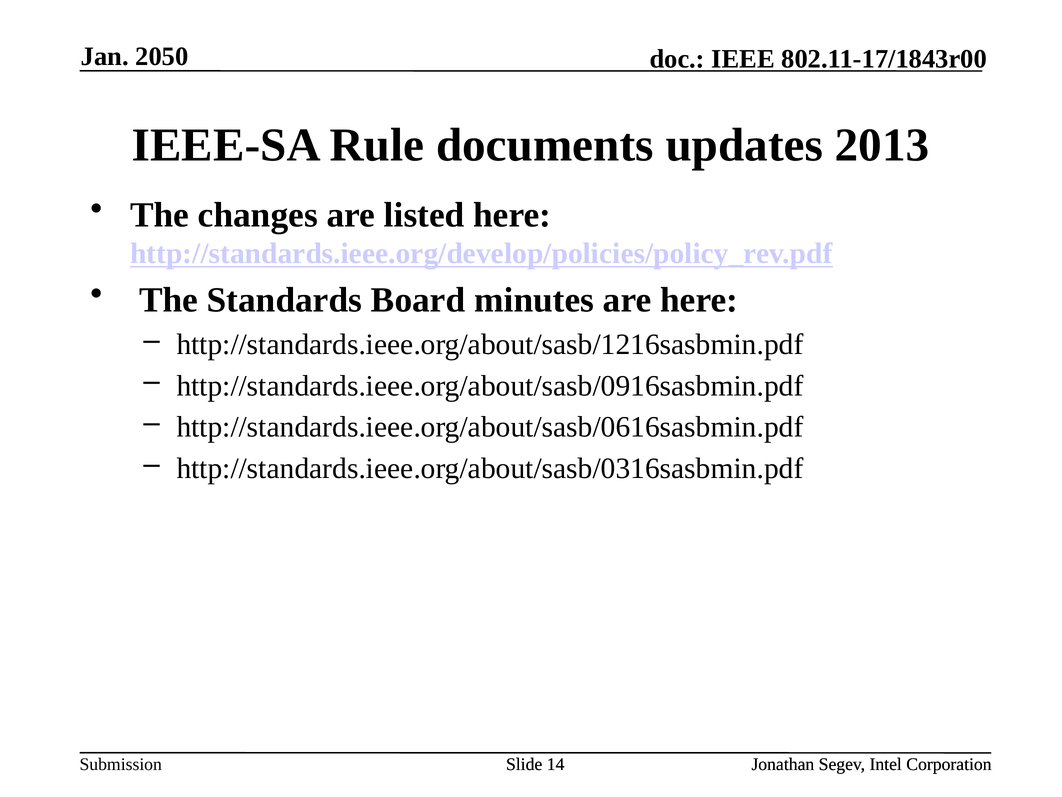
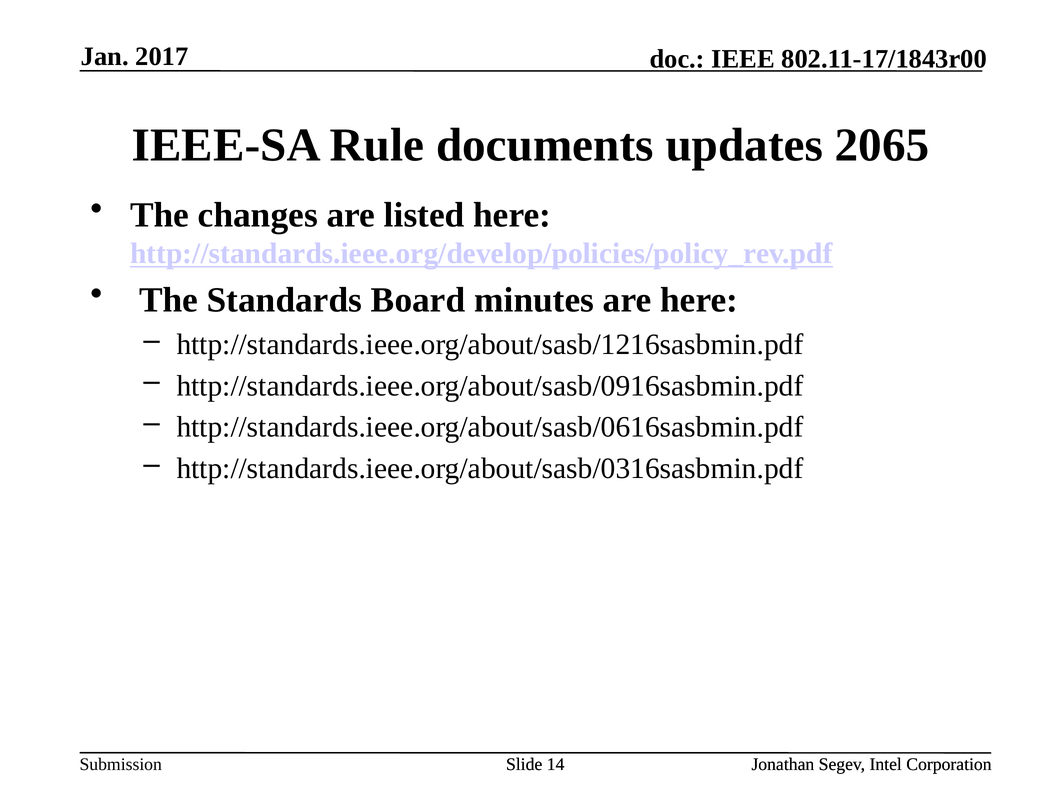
2050: 2050 -> 2017
2013: 2013 -> 2065
